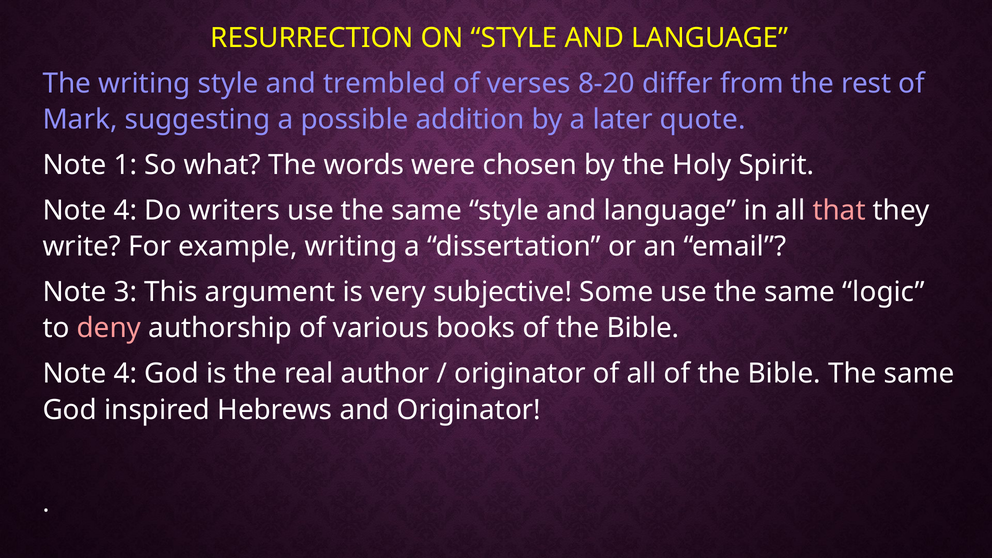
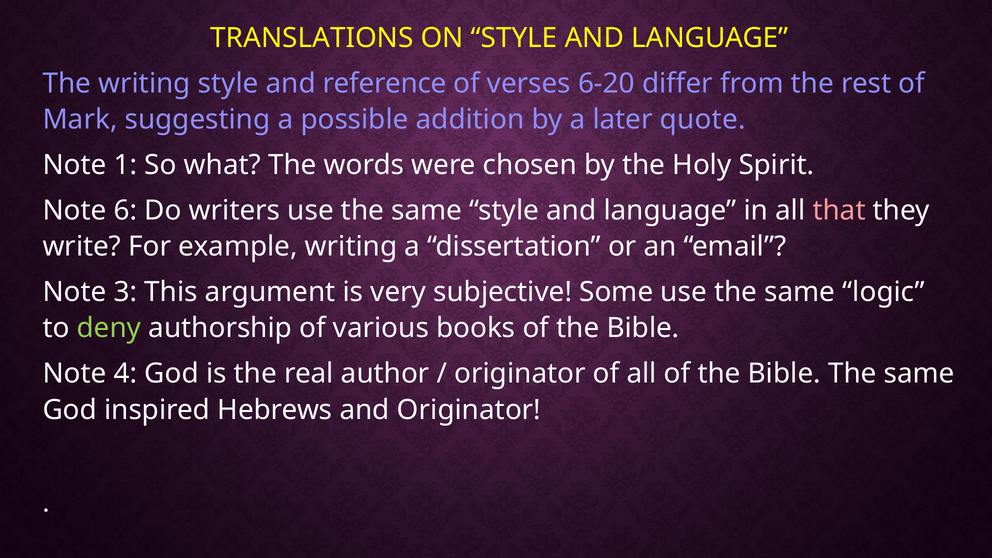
RESURRECTION: RESURRECTION -> TRANSLATIONS
trembled: trembled -> reference
8-20: 8-20 -> 6-20
4 at (125, 210): 4 -> 6
deny colour: pink -> light green
